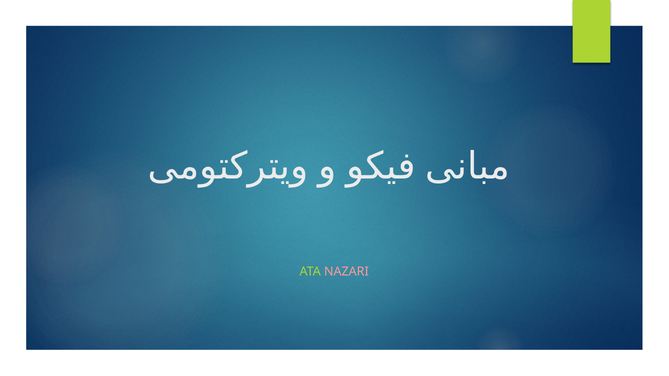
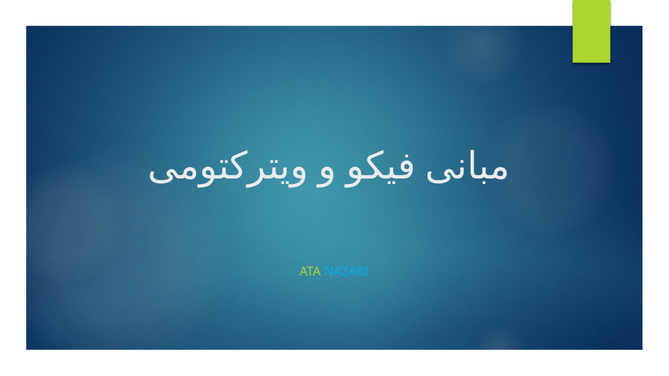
NAZARI colour: pink -> light blue
